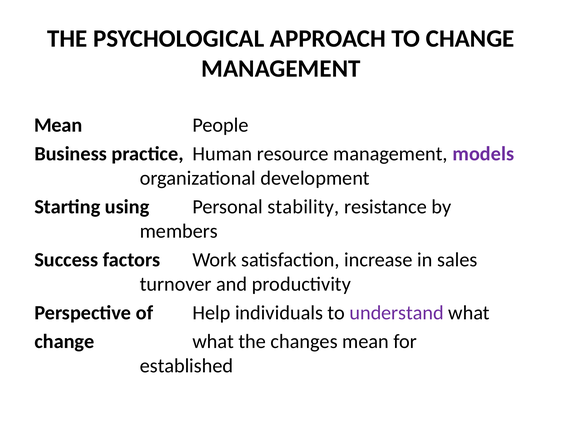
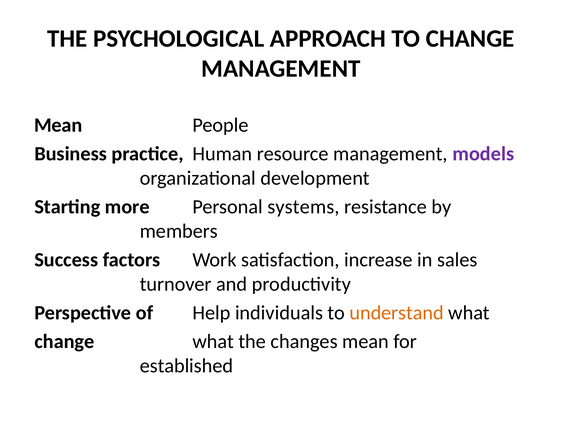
using: using -> more
stability: stability -> systems
understand colour: purple -> orange
